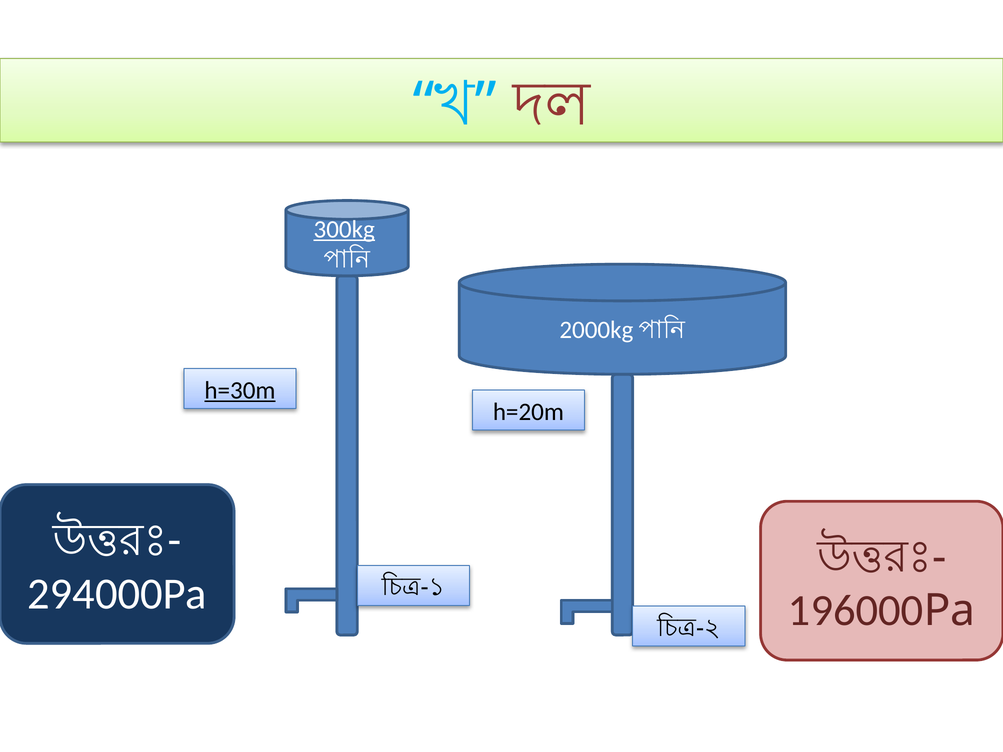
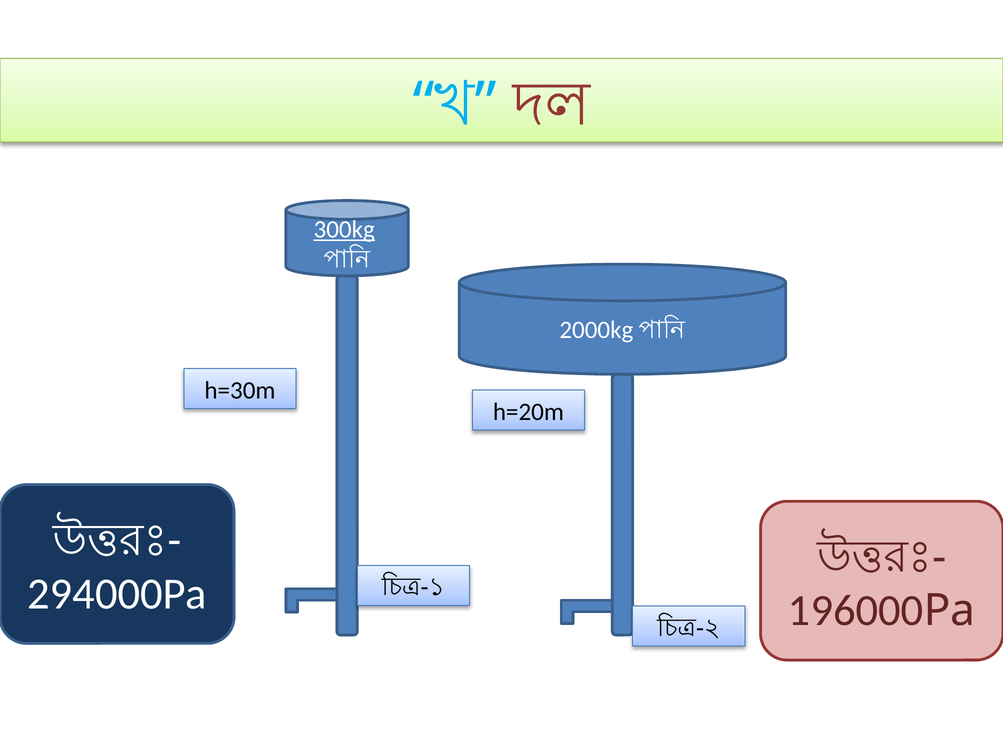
h=30m underline: present -> none
